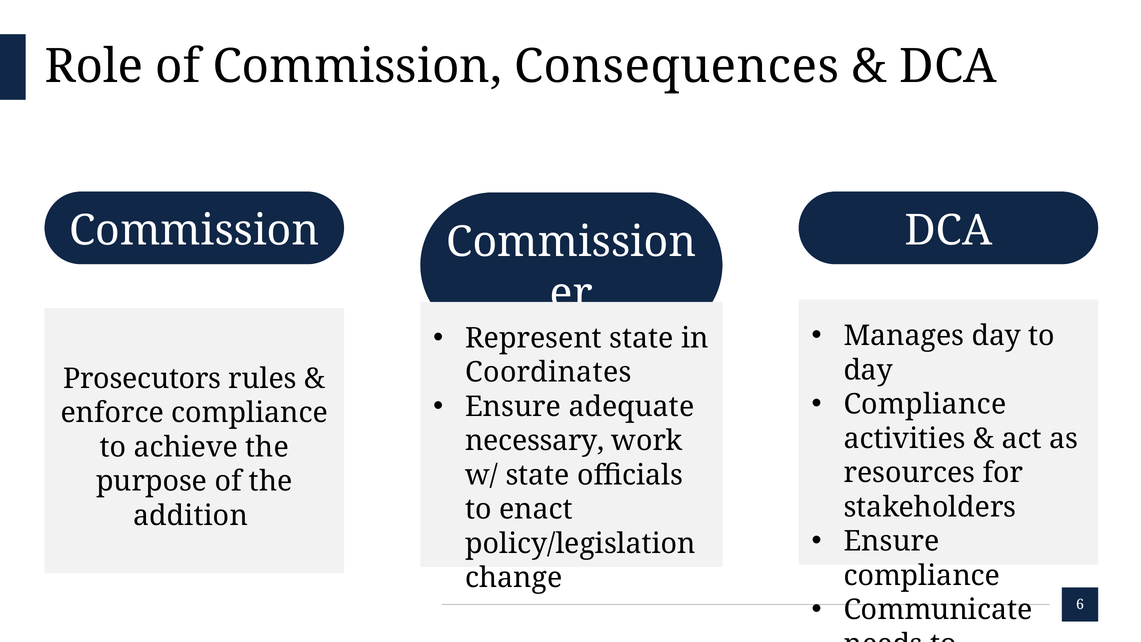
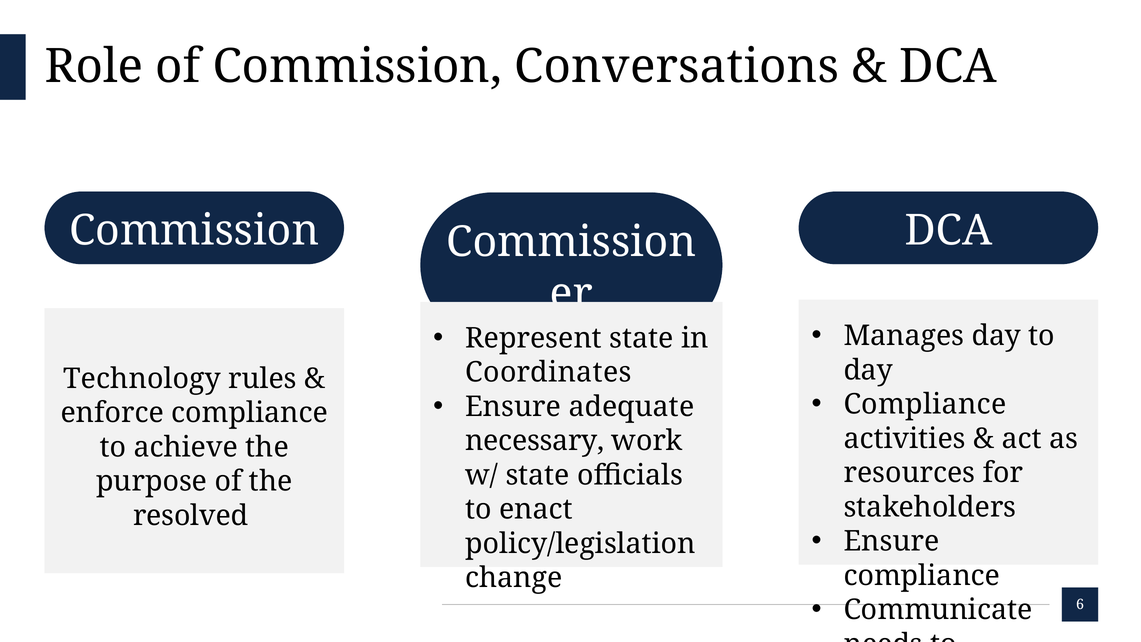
Consequences: Consequences -> Conversations
Prosecutors: Prosecutors -> Technology
addition: addition -> resolved
